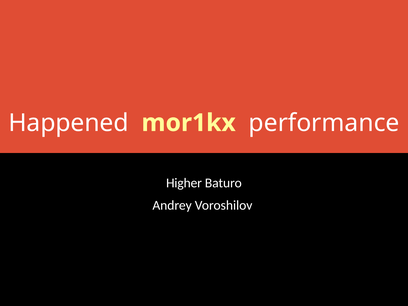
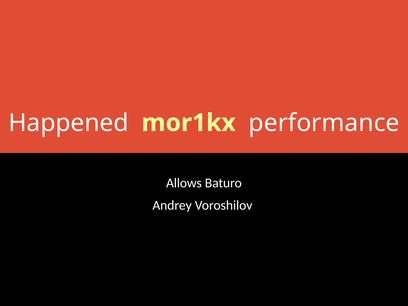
Higher: Higher -> Allows
